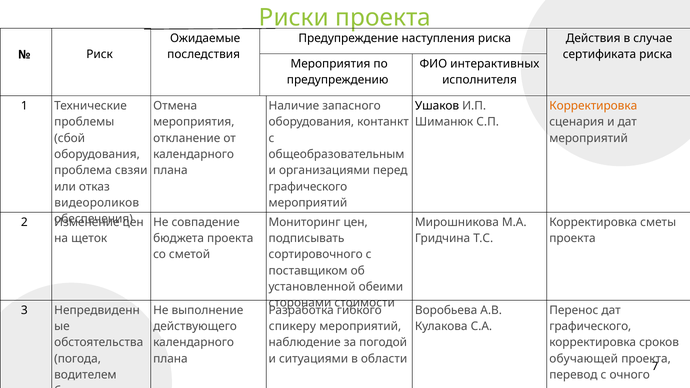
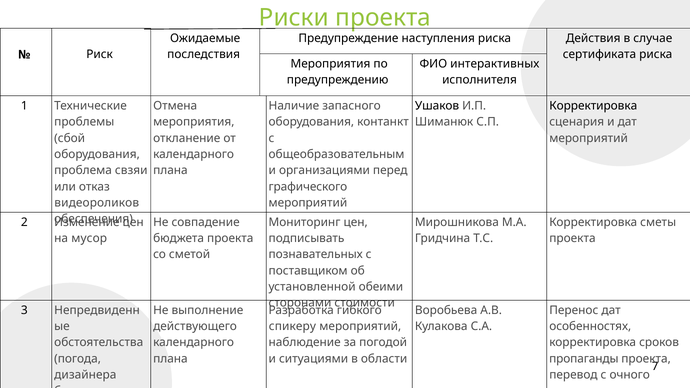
Корректировка at (593, 106) colour: orange -> black
щеток: щеток -> мусор
сортировочного: сортировочного -> познавательных
графического at (590, 326): графического -> особенностях
обучающей: обучающей -> пропаганды
водителем: водителем -> дизайнера
